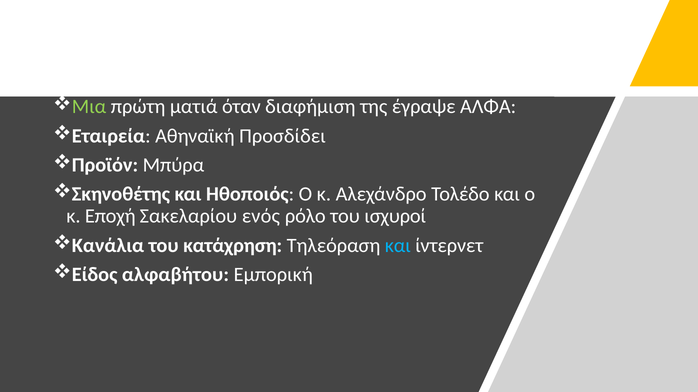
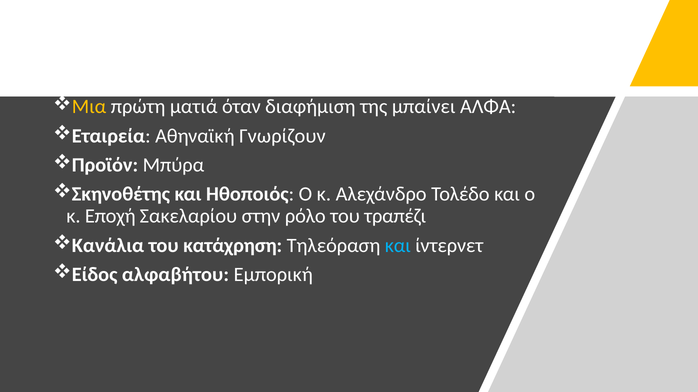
Μια colour: light green -> yellow
έγραψε: έγραψε -> μπαίνει
Προσδίδει: Προσδίδει -> Γνωρίζουν
ενός: ενός -> στην
ισχυροί: ισχυροί -> τραπέζι
